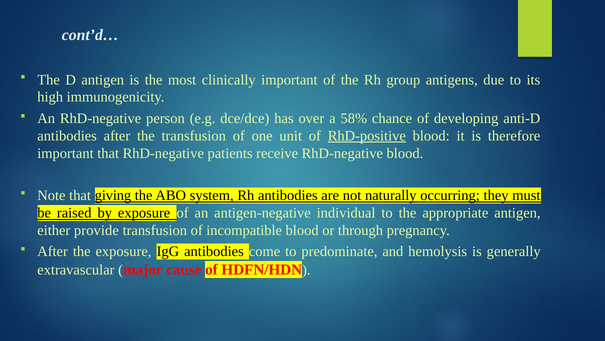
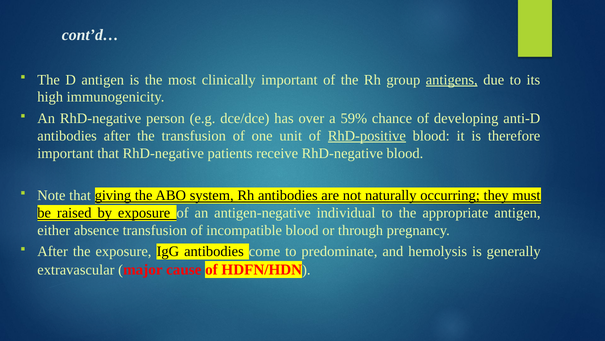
antigens underline: none -> present
58%: 58% -> 59%
provide: provide -> absence
